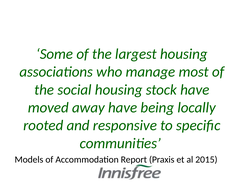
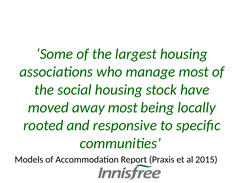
away have: have -> most
